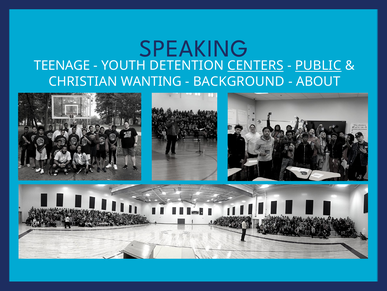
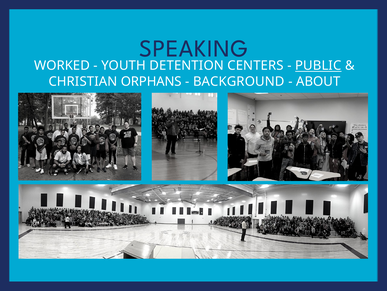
TEENAGE: TEENAGE -> WORKED
CENTERS underline: present -> none
WANTING: WANTING -> ORPHANS
